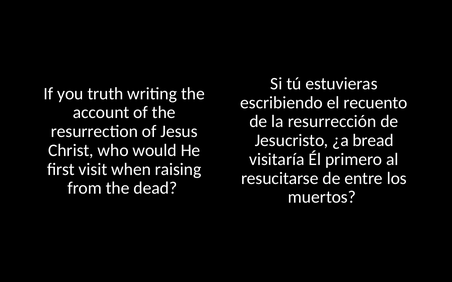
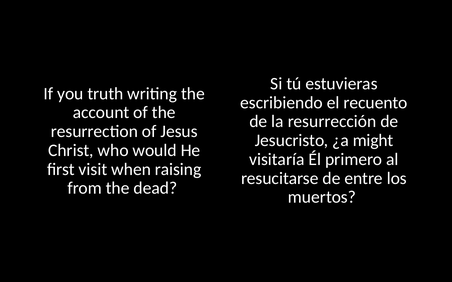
bread: bread -> might
